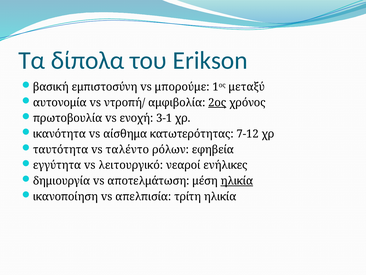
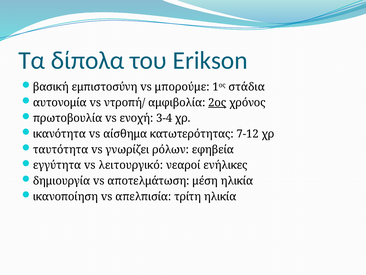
μεταξύ: μεταξύ -> στάδια
3-1: 3-1 -> 3-4
ταλέντο: ταλέντο -> γνωρίζει
ηλικία at (237, 181) underline: present -> none
